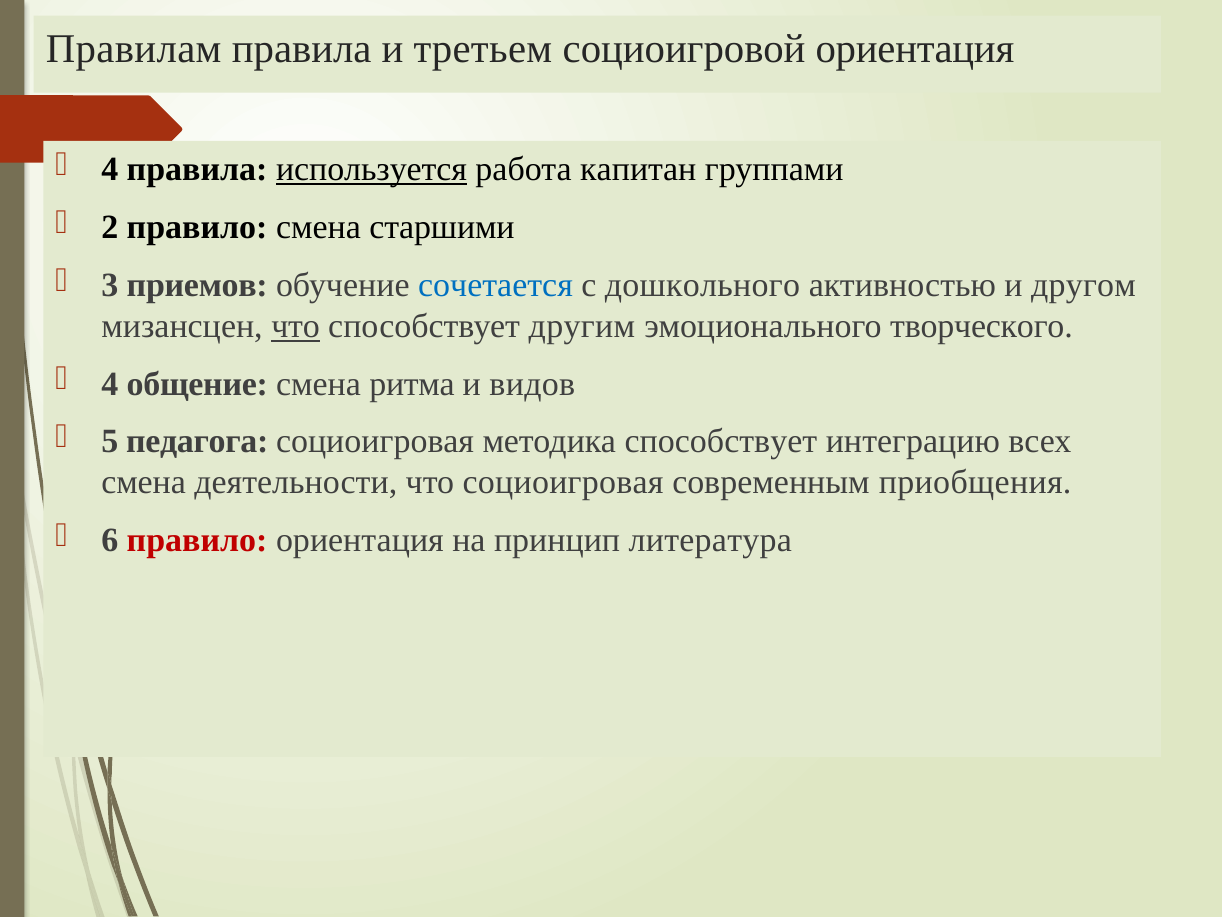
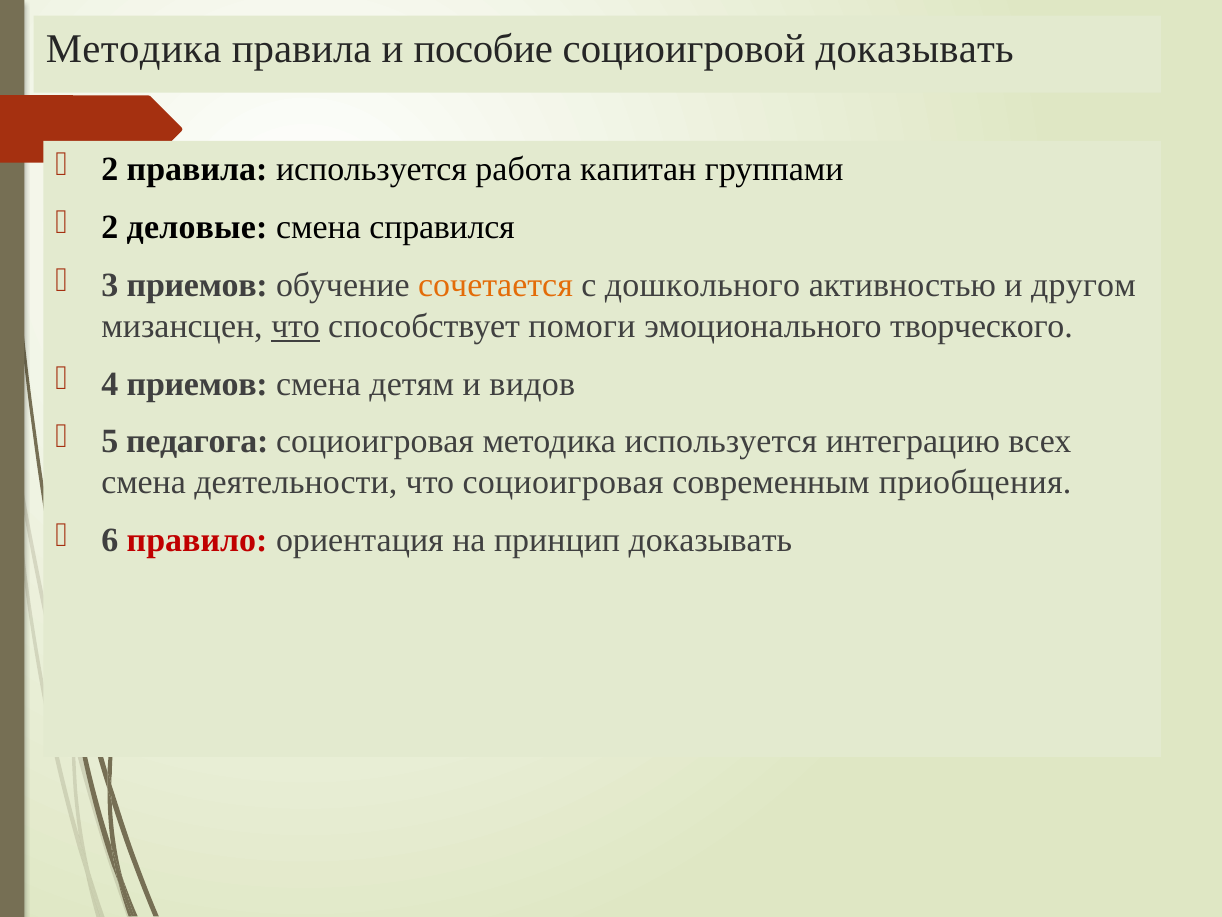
Правилам at (134, 49): Правилам -> Методика
третьем: третьем -> пособие
социоигровой ориентация: ориентация -> доказывать
4 at (110, 170): 4 -> 2
используется at (372, 170) underline: present -> none
2 правило: правило -> деловые
старшими: старшими -> справился
сочетается colour: blue -> orange
другим: другим -> помоги
4 общение: общение -> приемов
ритма: ритма -> детям
методика способствует: способствует -> используется
принцип литература: литература -> доказывать
